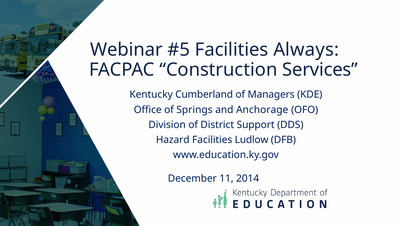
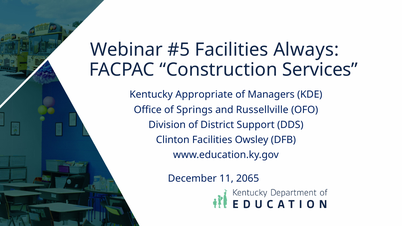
Cumberland: Cumberland -> Appropriate
Anchorage: Anchorage -> Russellville
Hazard: Hazard -> Clinton
Ludlow: Ludlow -> Owsley
2014: 2014 -> 2065
